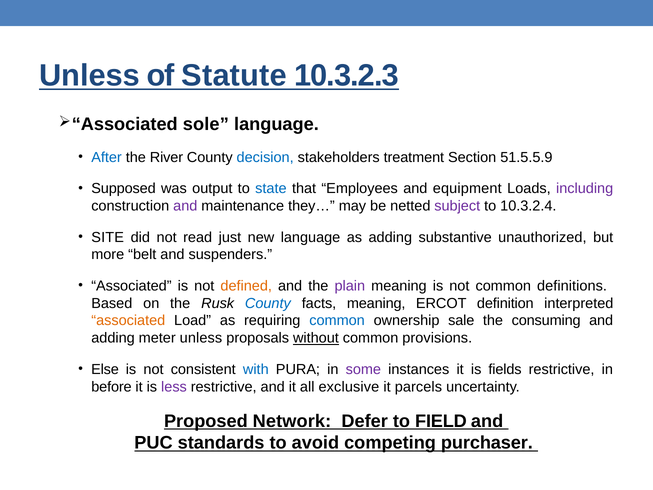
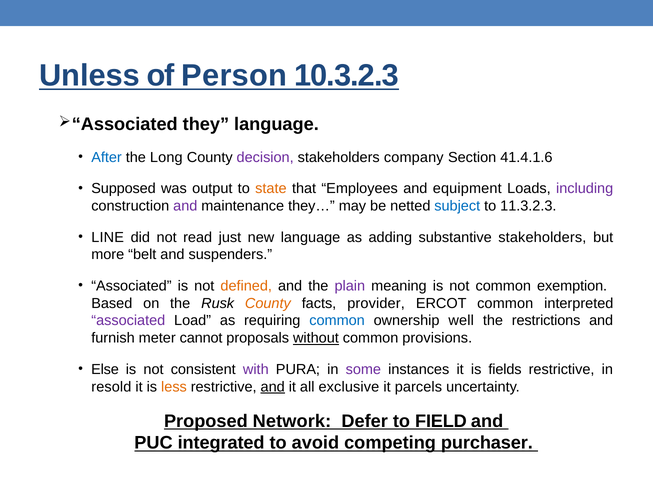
Statute: Statute -> Person
sole: sole -> they
River: River -> Long
decision colour: blue -> purple
treatment: treatment -> company
51.5.5.9: 51.5.5.9 -> 41.4.1.6
state colour: blue -> orange
subject colour: purple -> blue
10.3.2.4: 10.3.2.4 -> 11.3.2.3
SITE: SITE -> LINE
substantive unauthorized: unauthorized -> stakeholders
definitions: definitions -> exemption
County at (268, 303) colour: blue -> orange
facts meaning: meaning -> provider
ERCOT definition: definition -> common
associated at (128, 321) colour: orange -> purple
sale: sale -> well
consuming: consuming -> restrictions
adding at (113, 338): adding -> furnish
meter unless: unless -> cannot
with colour: blue -> purple
before: before -> resold
less colour: purple -> orange
and at (273, 387) underline: none -> present
standards: standards -> integrated
